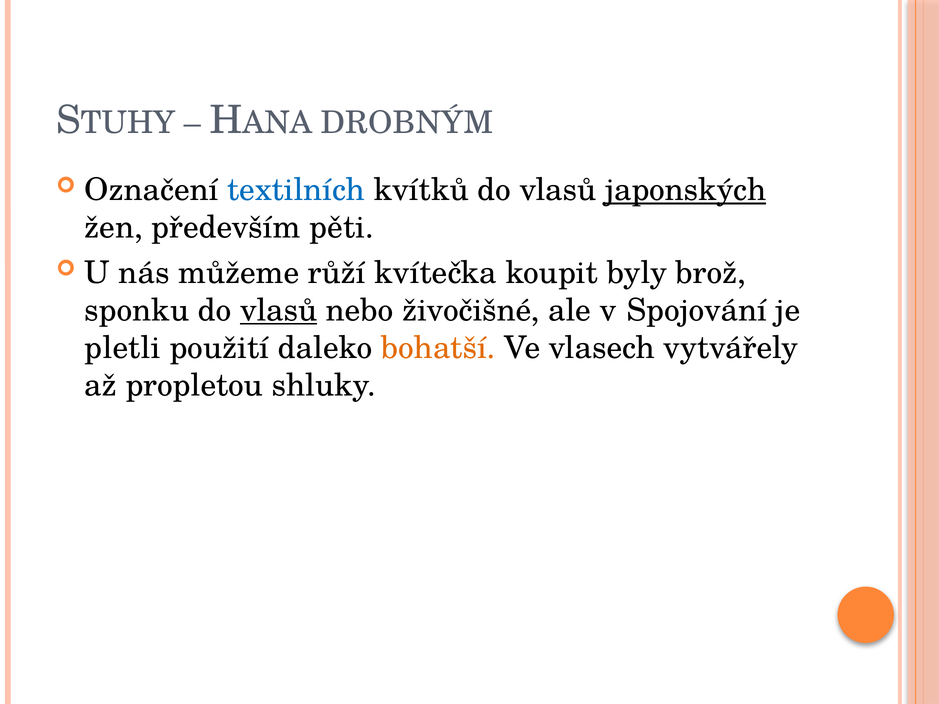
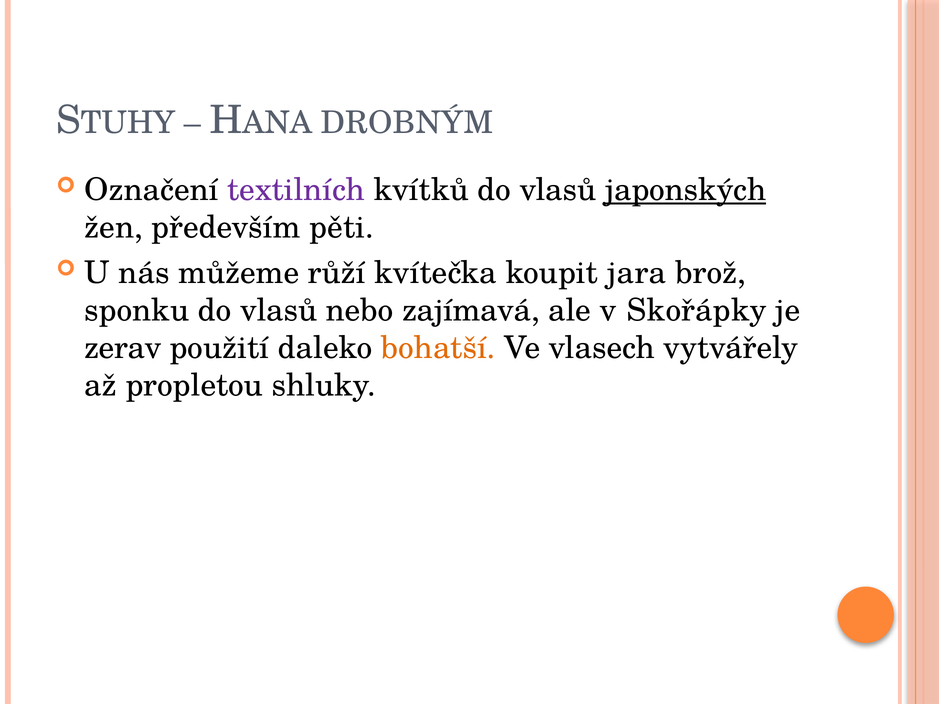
textilních colour: blue -> purple
byly: byly -> jara
vlasů at (279, 310) underline: present -> none
živočišné: živočišné -> zajímavá
Spojování: Spojování -> Skořápky
pletli: pletli -> zerav
